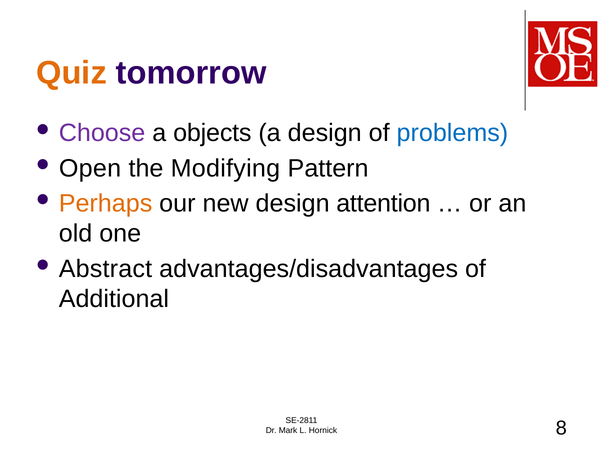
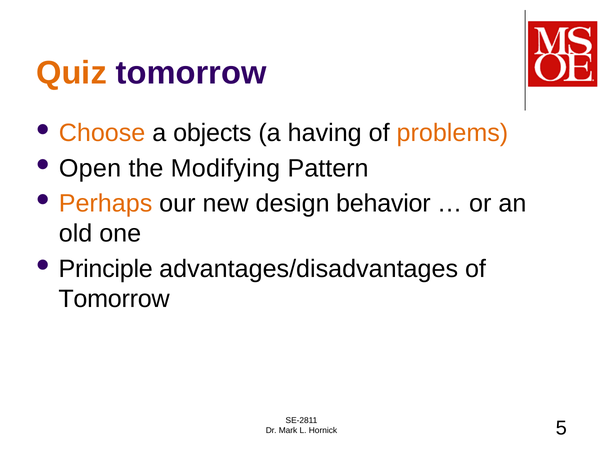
Choose colour: purple -> orange
a design: design -> having
problems colour: blue -> orange
attention: attention -> behavior
Abstract: Abstract -> Principle
Additional at (114, 299): Additional -> Tomorrow
8: 8 -> 5
